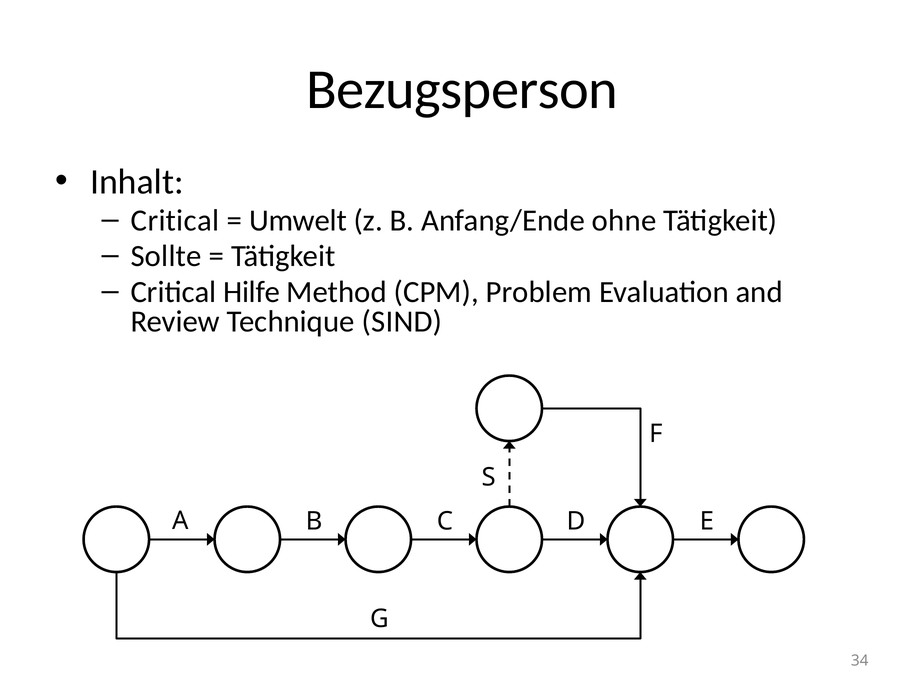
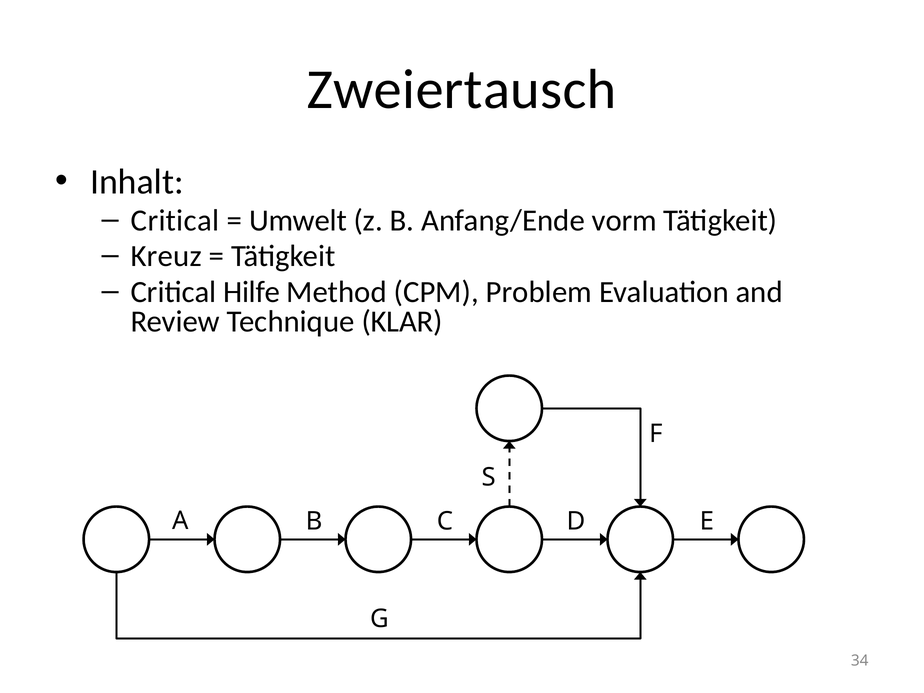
Bezugsperson: Bezugsperson -> Zweiertausch
ohne: ohne -> vorm
Sollte: Sollte -> Kreuz
SIND: SIND -> KLAR
